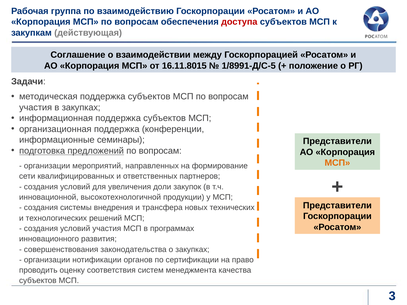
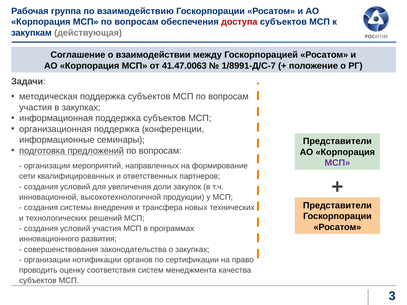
16.11.8015: 16.11.8015 -> 41.47.0063
1/8991-Д/С-5: 1/8991-Д/С-5 -> 1/8991-Д/С-7
МСП at (337, 163) colour: orange -> purple
